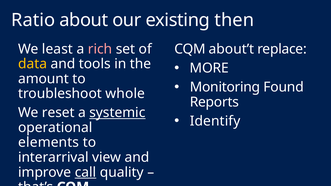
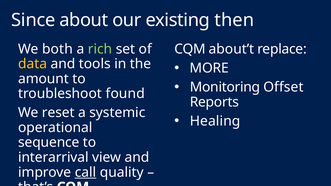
Ratio: Ratio -> Since
least: least -> both
rich colour: pink -> light green
Found: Found -> Offset
whole: whole -> found
systemic underline: present -> none
Identify: Identify -> Healing
elements: elements -> sequence
